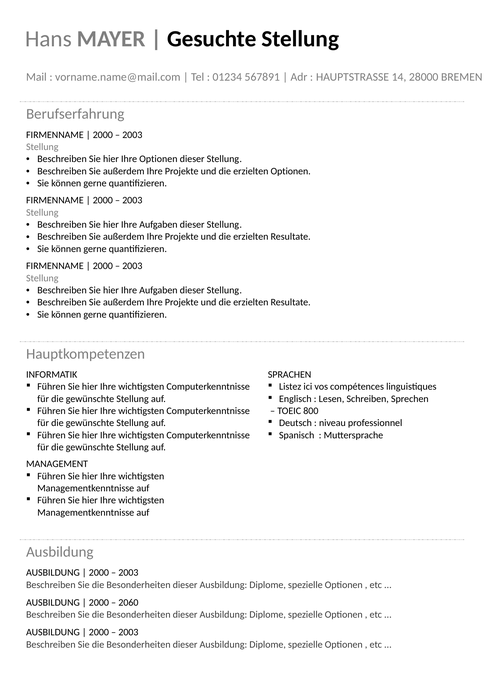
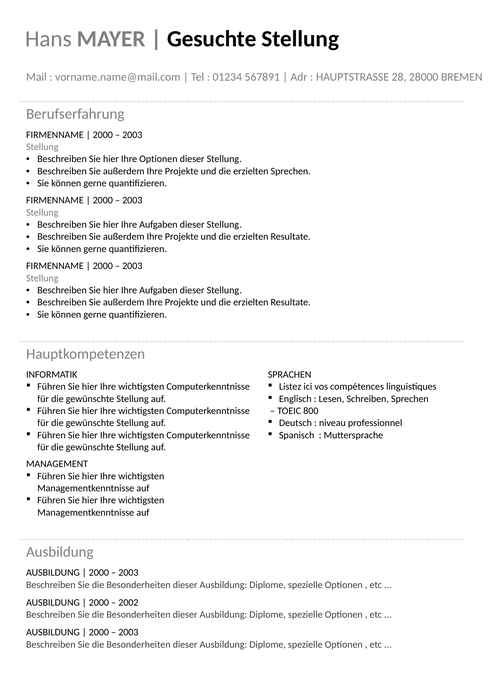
14: 14 -> 28
erzielten Optionen: Optionen -> Sprechen
2060: 2060 -> 2002
